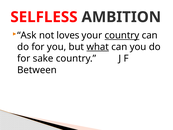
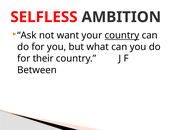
loves: loves -> want
what underline: present -> none
sake: sake -> their
